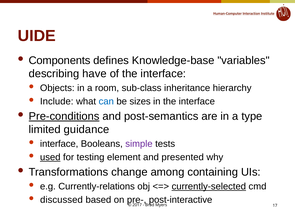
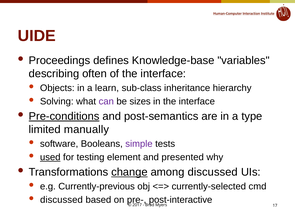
Components: Components -> Proceedings
have: have -> often
room: room -> learn
Include: Include -> Solving
can colour: blue -> purple
guidance: guidance -> manually
interface at (59, 144): interface -> software
change underline: none -> present
among containing: containing -> discussed
Currently-relations: Currently-relations -> Currently-previous
currently-selected underline: present -> none
